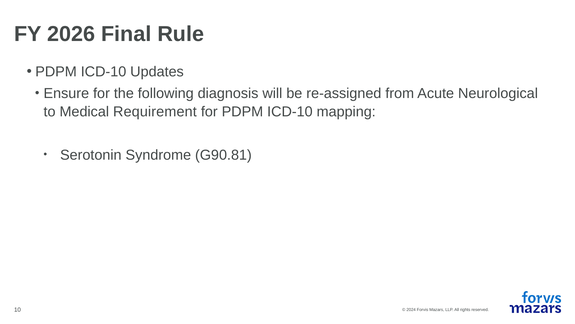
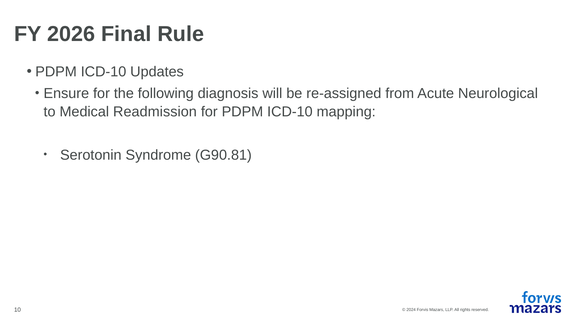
Requirement: Requirement -> Readmission
